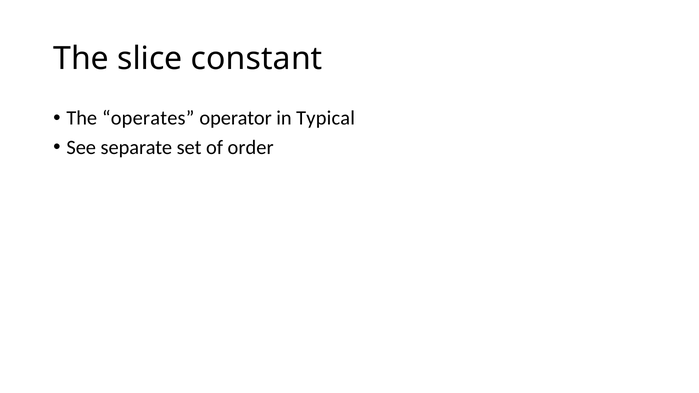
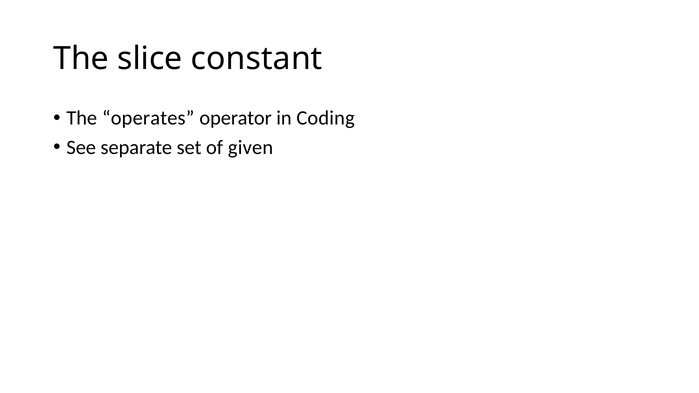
Typical: Typical -> Coding
order: order -> given
